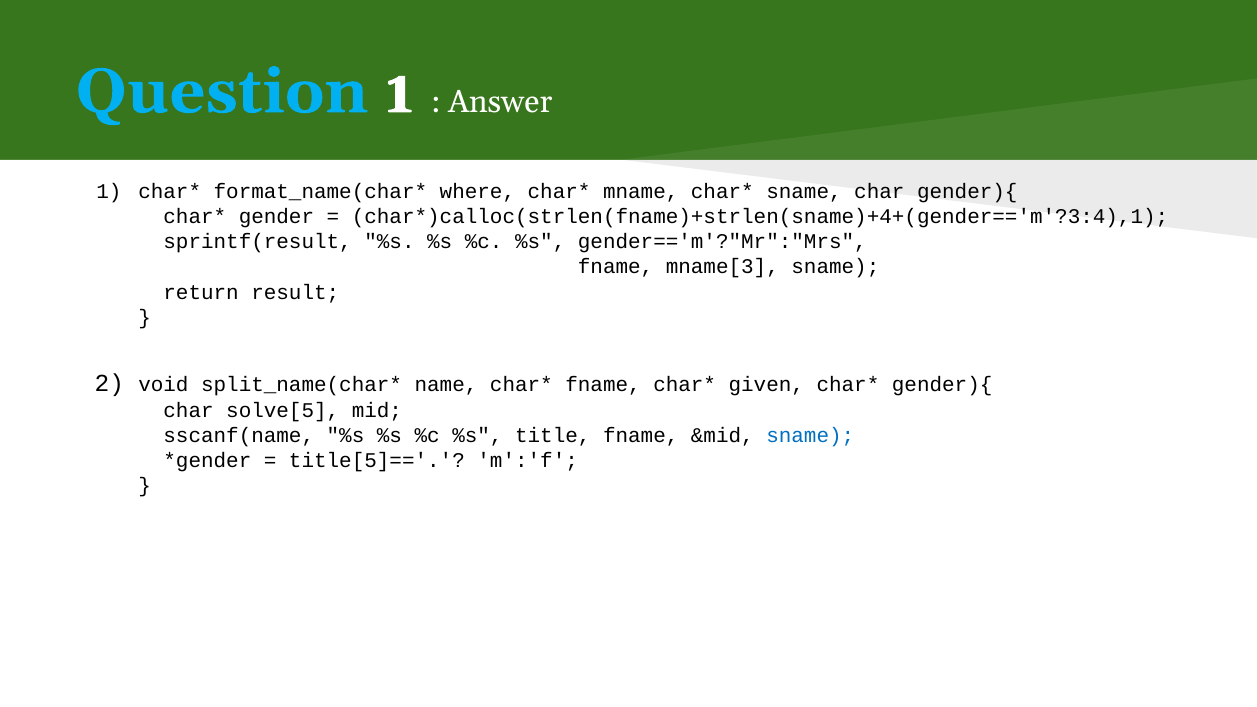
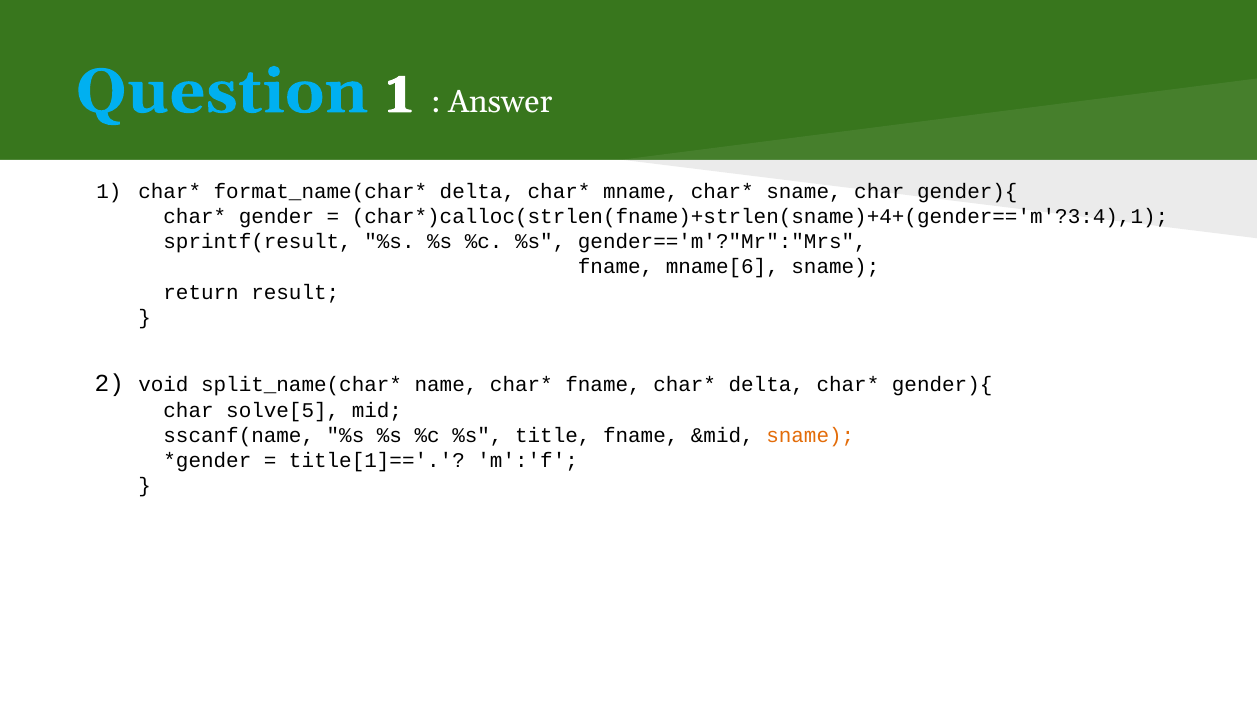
where at (477, 192): where -> delta
mname[3: mname[3 -> mname[6
given at (766, 385): given -> delta
sname at (810, 435) colour: blue -> orange
title[5]==: title[5]== -> title[1]==
